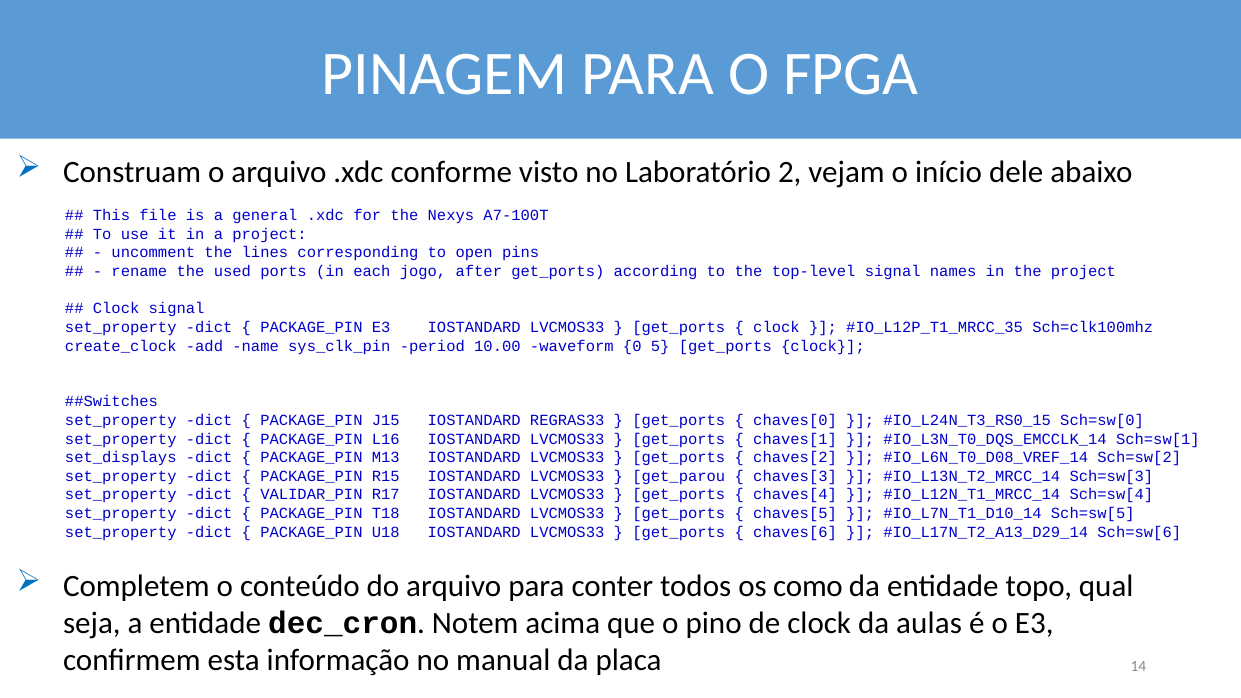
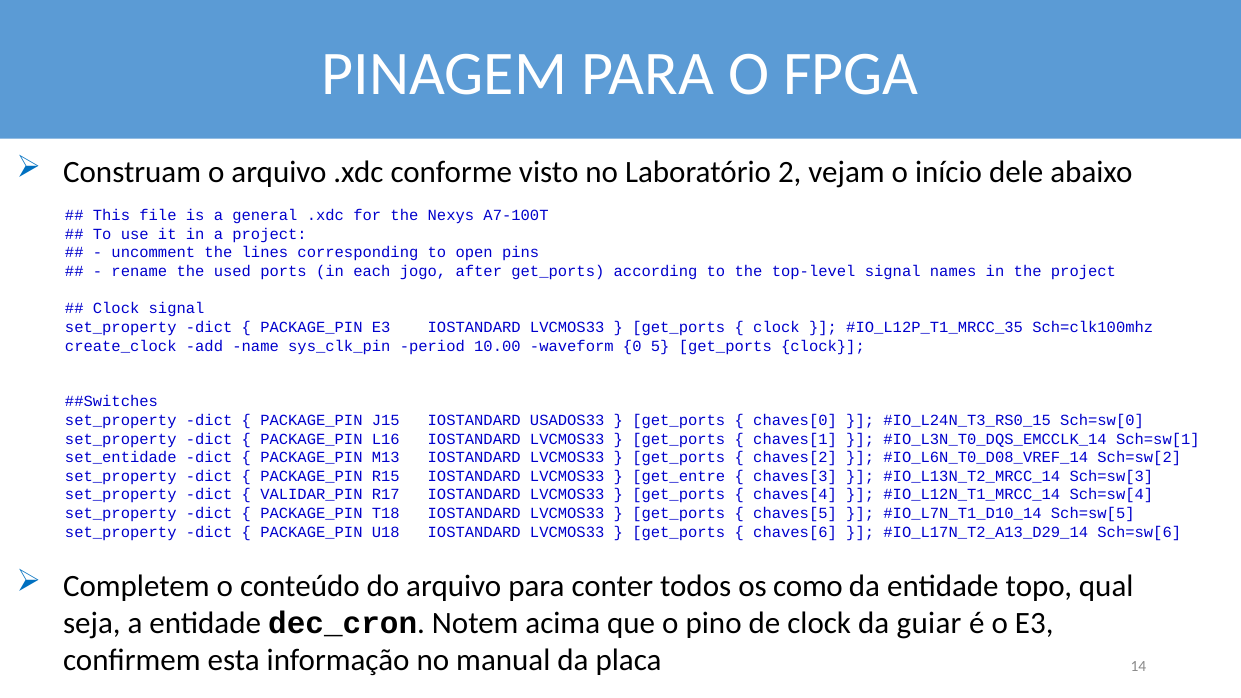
REGRAS33: REGRAS33 -> USADOS33
set_displays: set_displays -> set_entidade
get_parou: get_parou -> get_entre
aulas: aulas -> guiar
